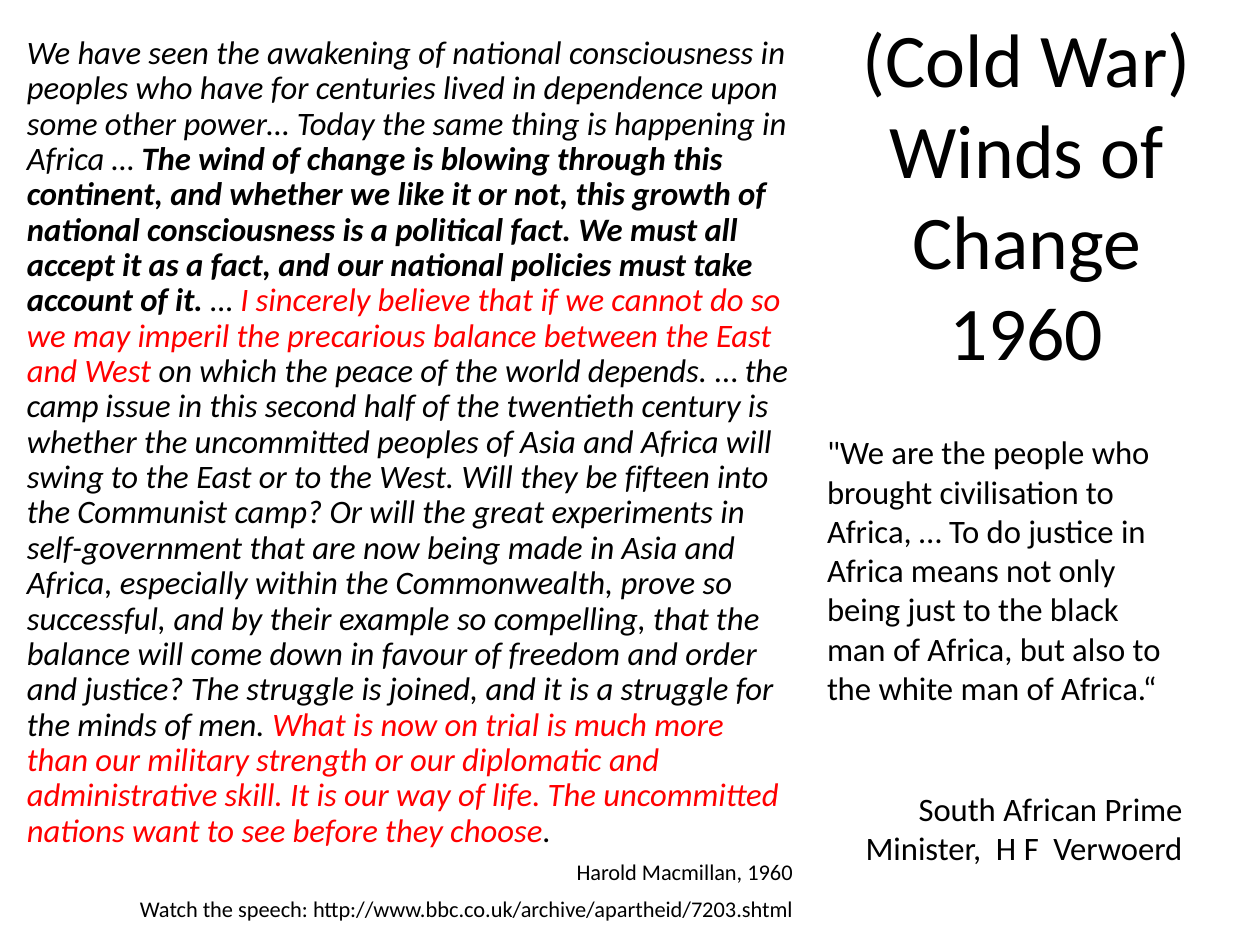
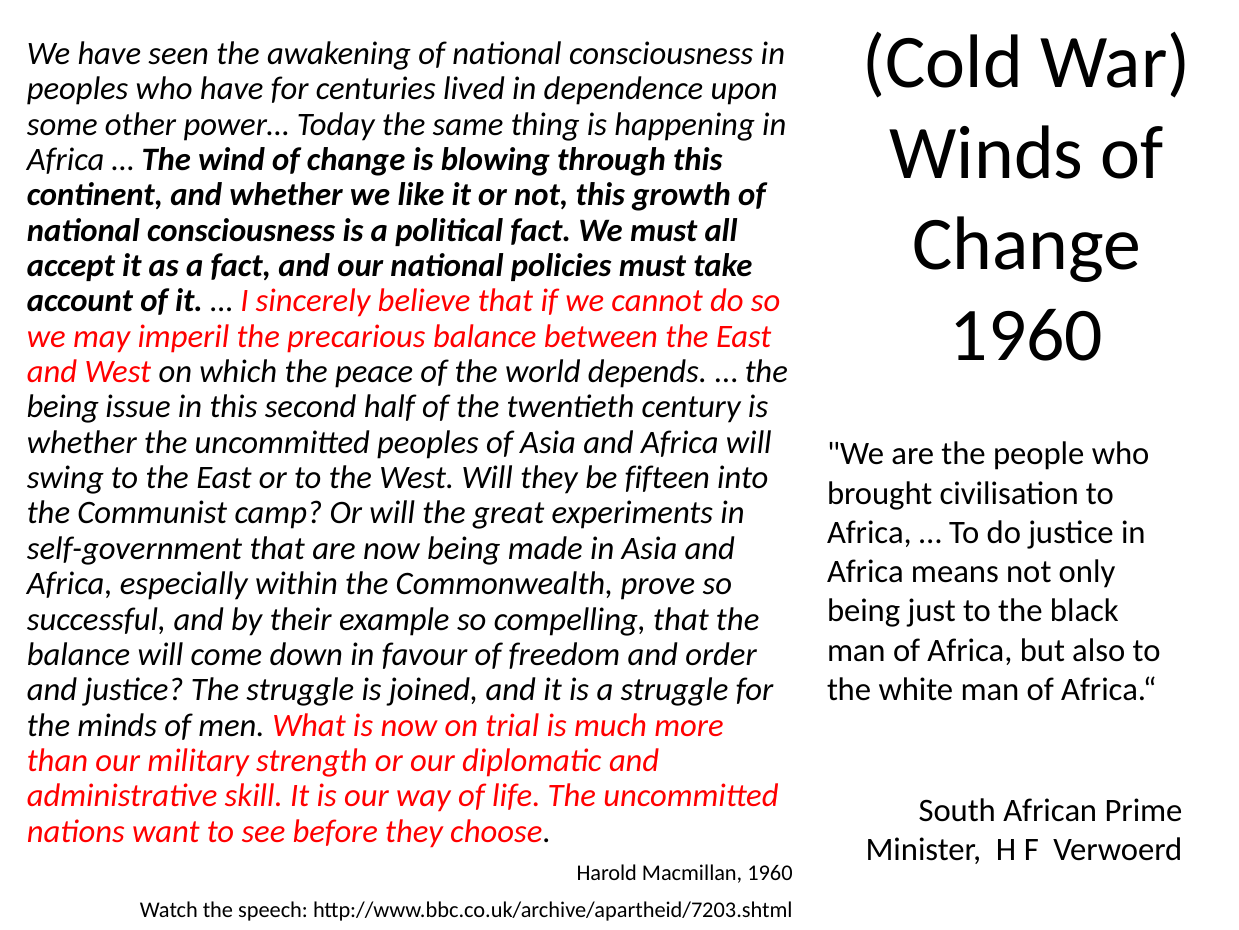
camp at (63, 407): camp -> being
